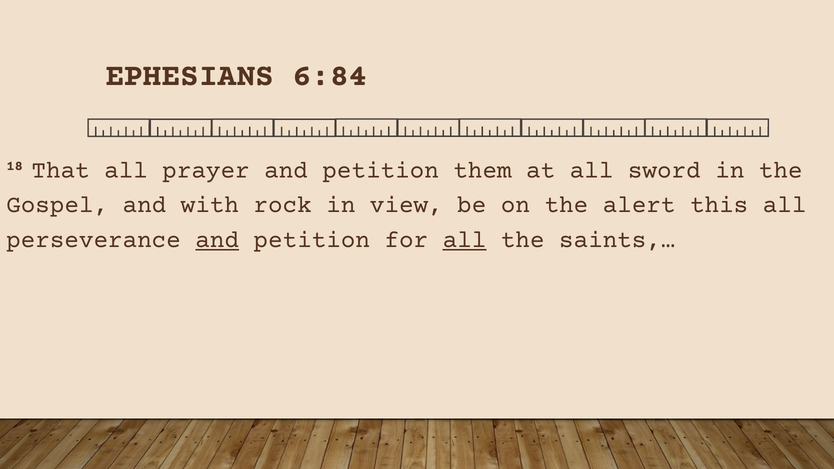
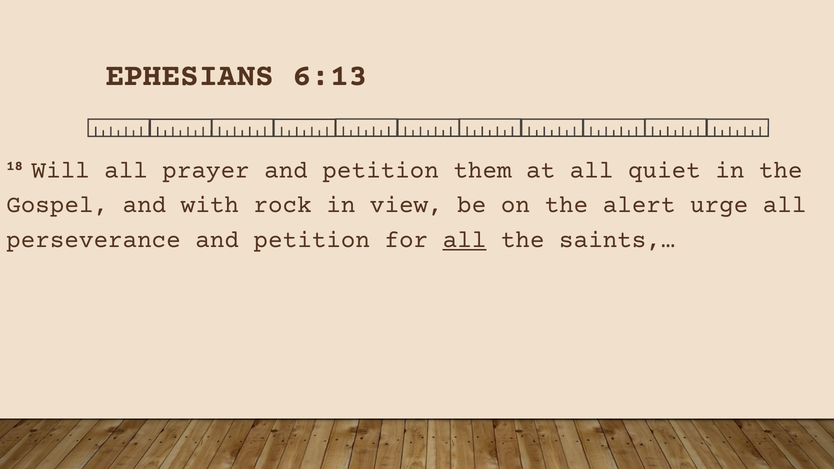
6:84: 6:84 -> 6:13
That: That -> Will
sword: sword -> quiet
this: this -> urge
and at (217, 239) underline: present -> none
